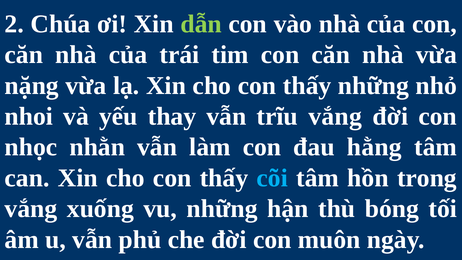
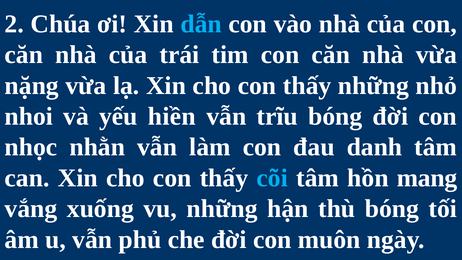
dẫn colour: light green -> light blue
thay: thay -> hiền
trĩu vắng: vắng -> bóng
hằng: hằng -> danh
trong: trong -> mang
